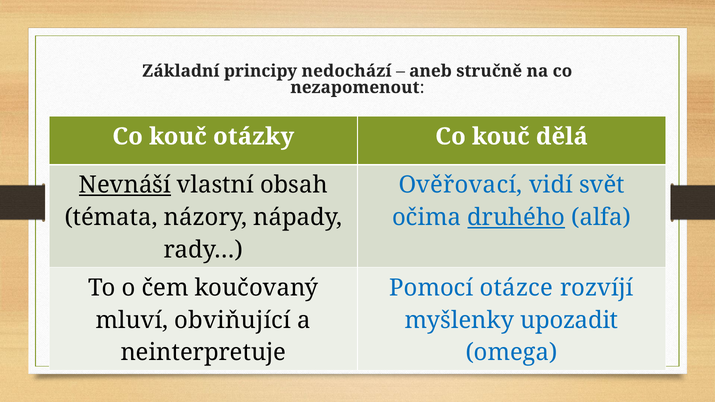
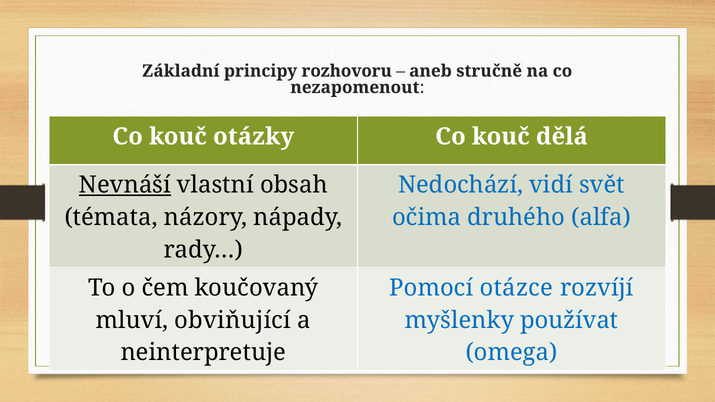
nedochází: nedochází -> rozhovoru
Ověřovací: Ověřovací -> Nedochází
druhého underline: present -> none
upozadit: upozadit -> používat
